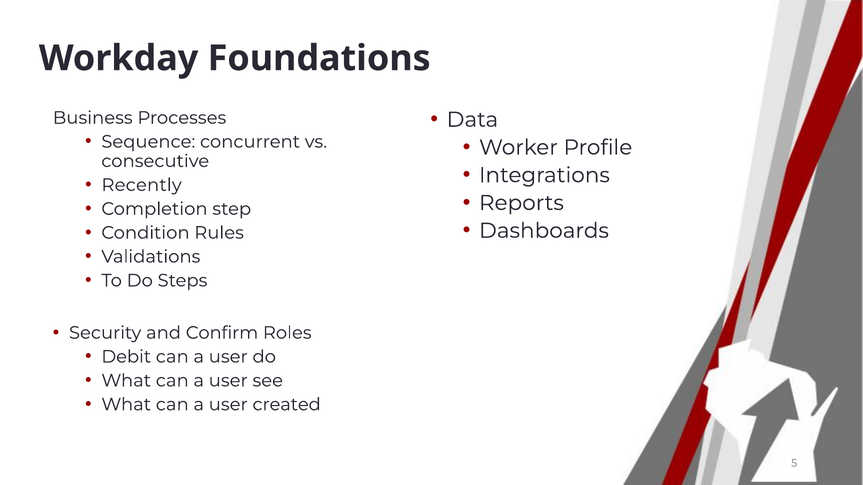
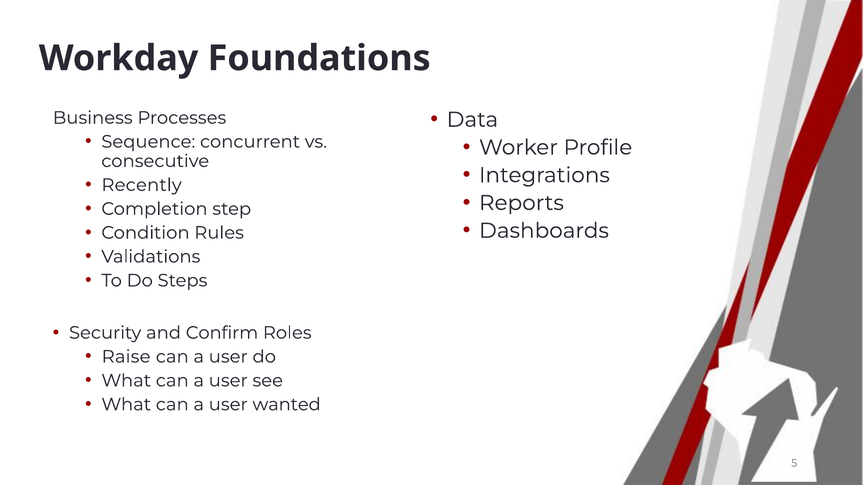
Debit: Debit -> Raise
created: created -> wanted
